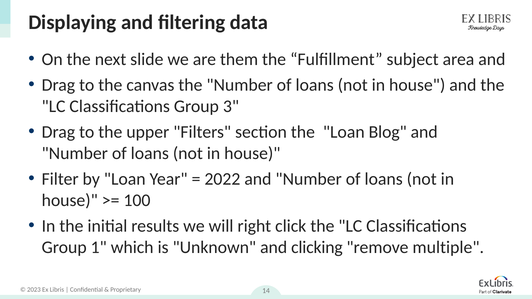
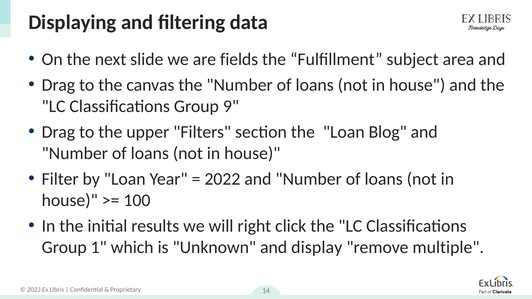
them: them -> fields
3: 3 -> 9
clicking: clicking -> display
